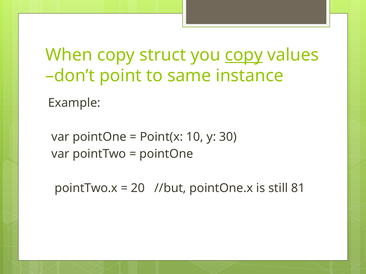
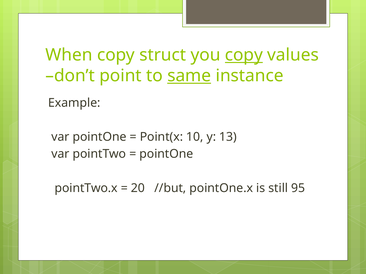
same underline: none -> present
30: 30 -> 13
81: 81 -> 95
